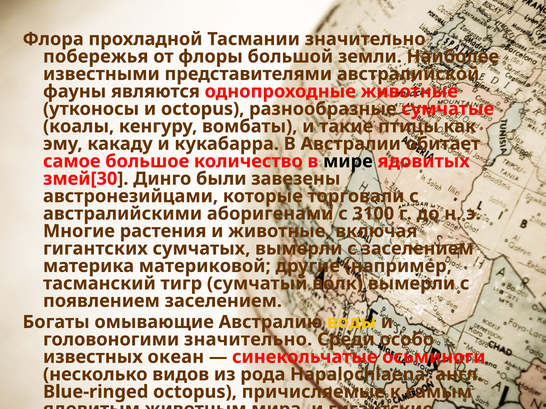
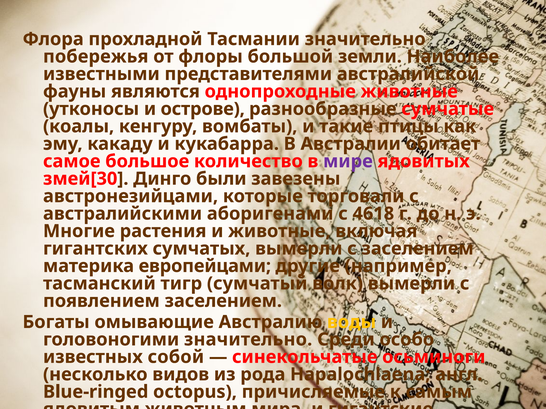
и octopus: octopus -> острове
мире colour: black -> purple
3100: 3100 -> 4618
материковой: материковой -> европейцами
океан: океан -> собой
